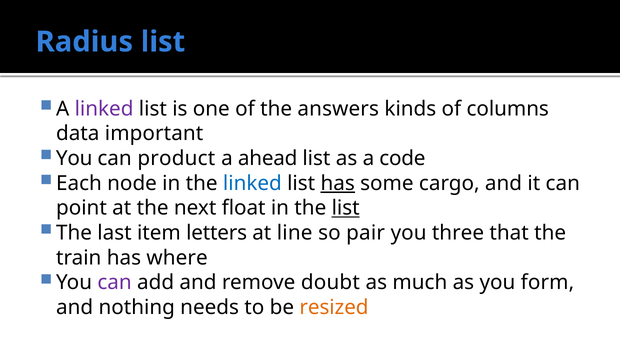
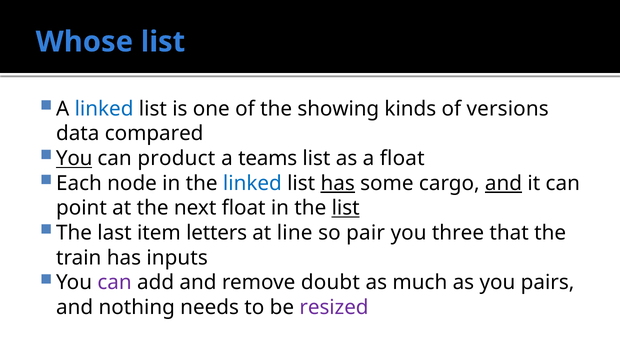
Radius: Radius -> Whose
linked at (104, 109) colour: purple -> blue
answers: answers -> showing
columns: columns -> versions
important: important -> compared
You at (74, 158) underline: none -> present
ahead: ahead -> teams
a code: code -> float
and at (504, 183) underline: none -> present
where: where -> inputs
form: form -> pairs
resized colour: orange -> purple
